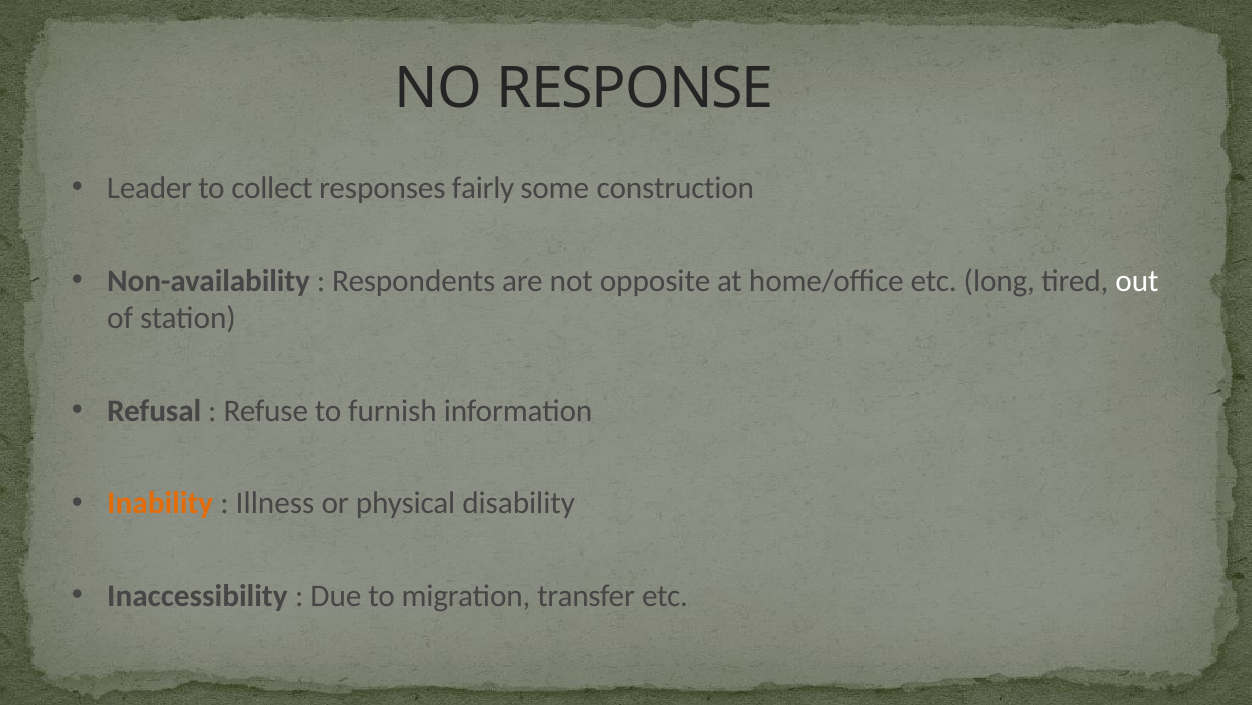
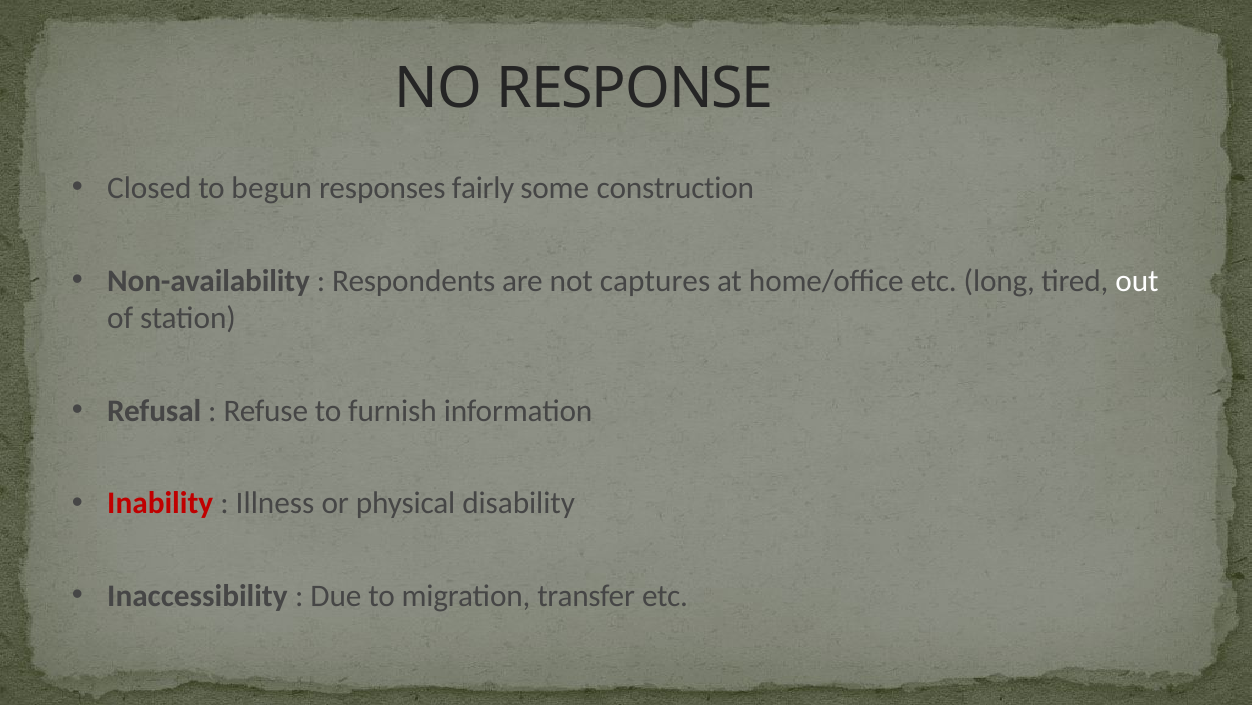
Leader: Leader -> Closed
collect: collect -> begun
opposite: opposite -> captures
Inability colour: orange -> red
